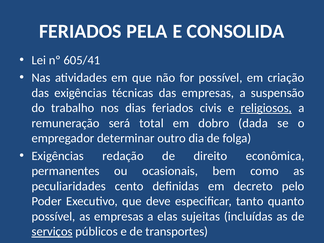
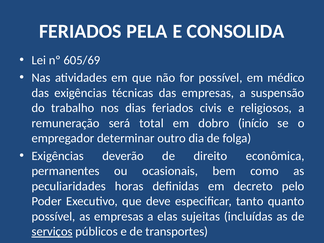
605/41: 605/41 -> 605/69
criação: criação -> médico
religiosos underline: present -> none
dada: dada -> início
redação: redação -> deverão
cento: cento -> horas
